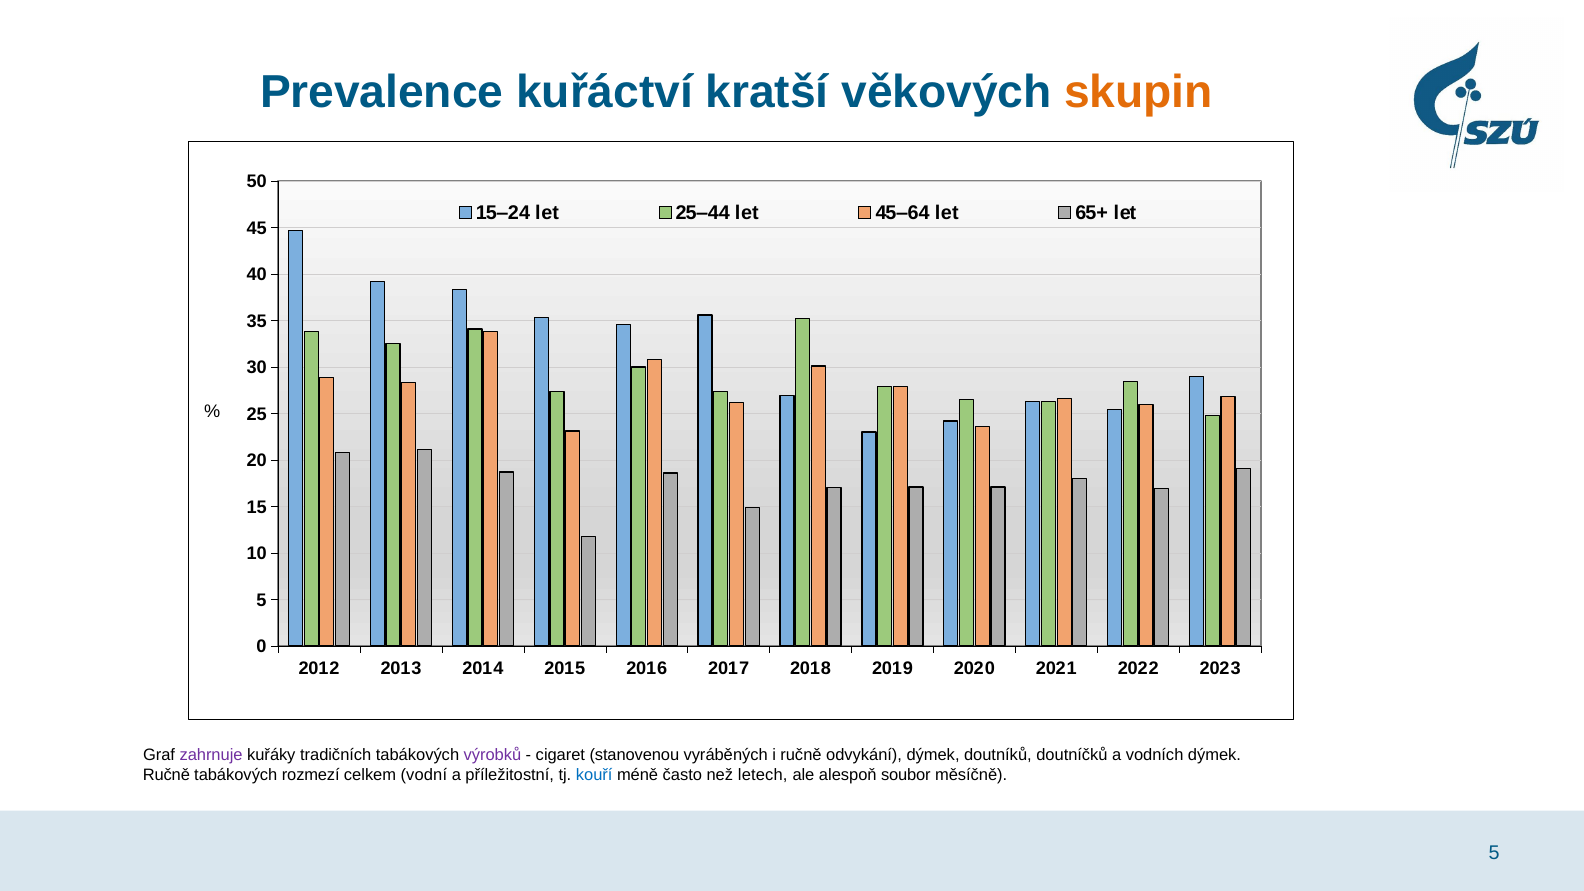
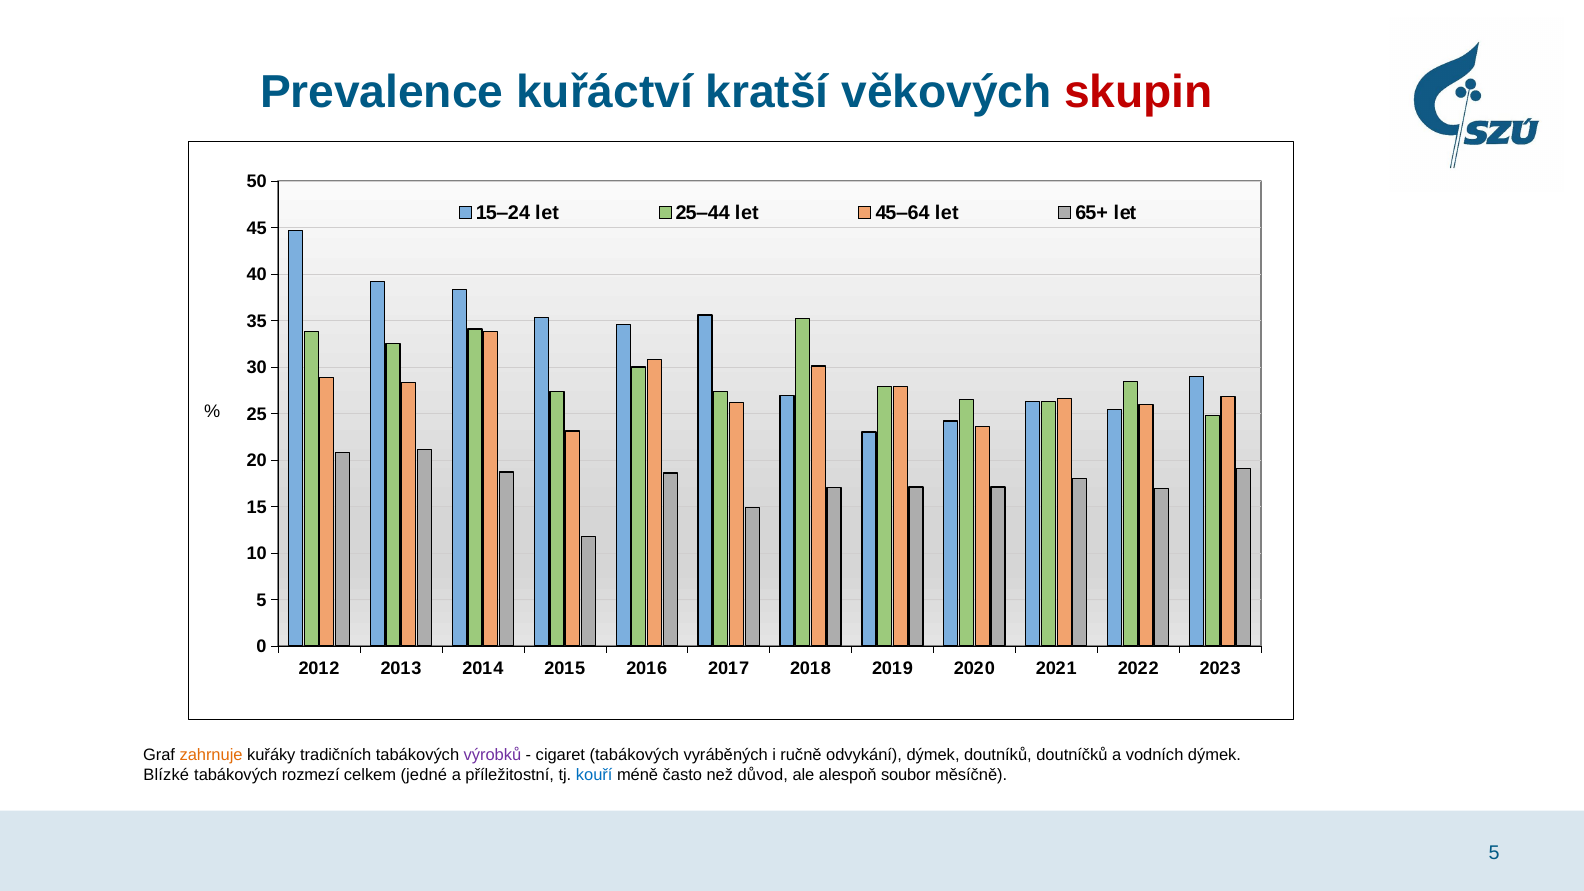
skupin colour: orange -> red
zahrnuje colour: purple -> orange
cigaret stanovenou: stanovenou -> tabákových
Ručně at (166, 775): Ručně -> Blízké
vodní: vodní -> jedné
letech: letech -> důvod
